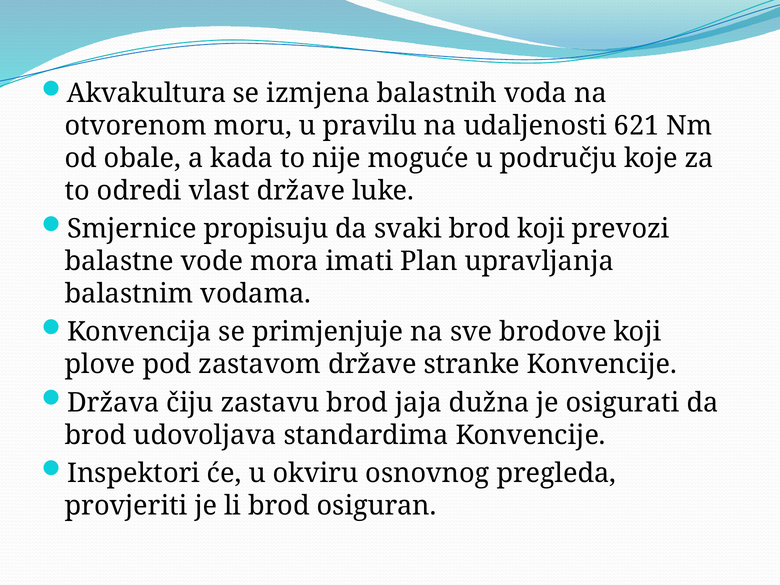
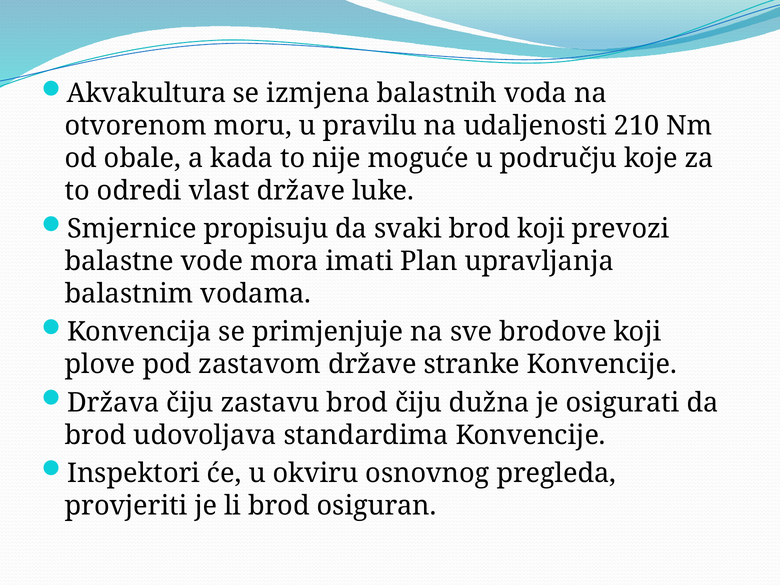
621: 621 -> 210
brod jaja: jaja -> čiju
